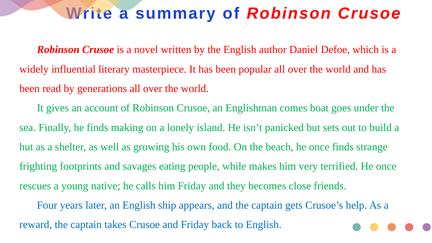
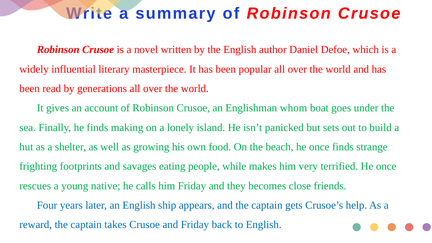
comes: comes -> whom
